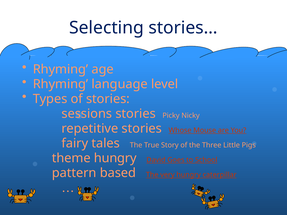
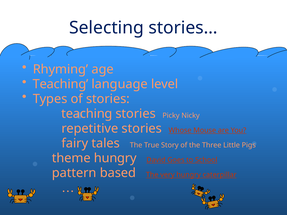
Rhyming at (61, 84): Rhyming -> Teaching
sessions at (87, 114): sessions -> teaching
